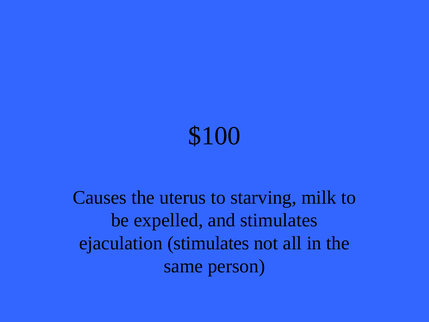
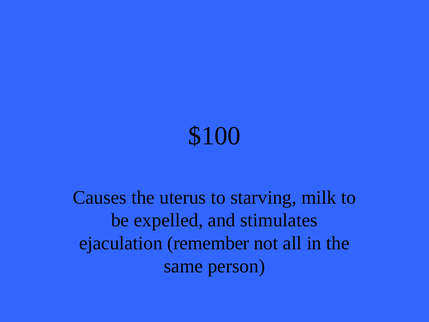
ejaculation stimulates: stimulates -> remember
